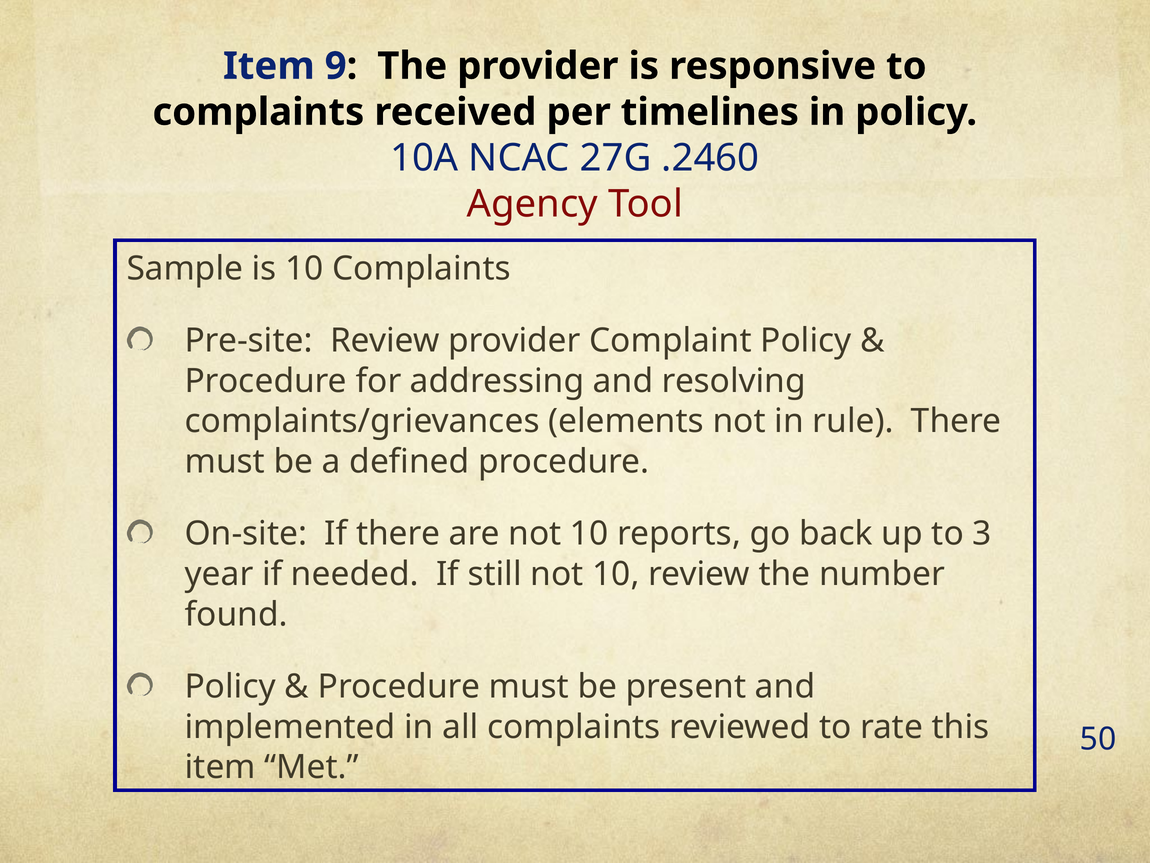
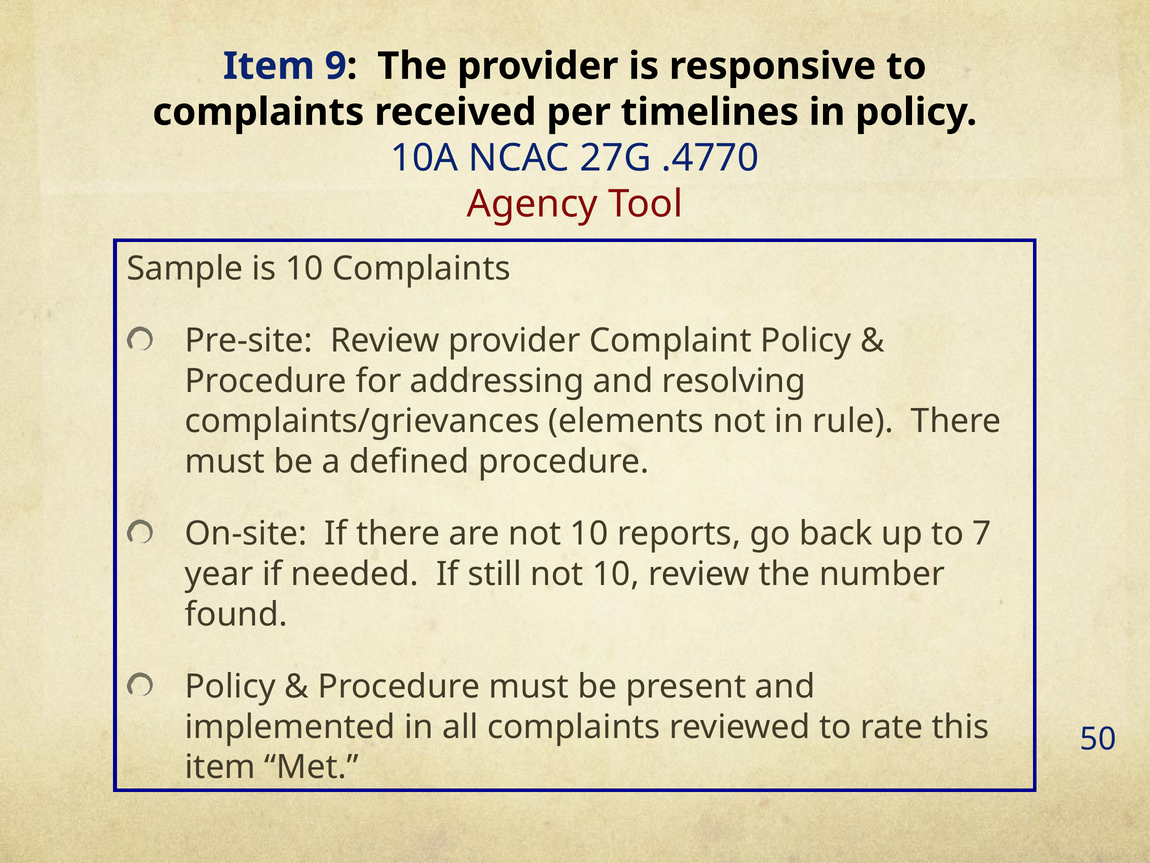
.2460: .2460 -> .4770
3: 3 -> 7
